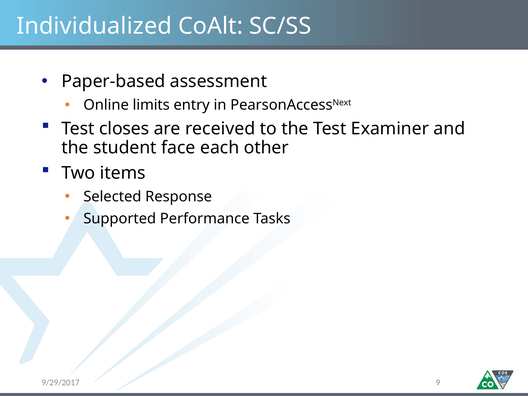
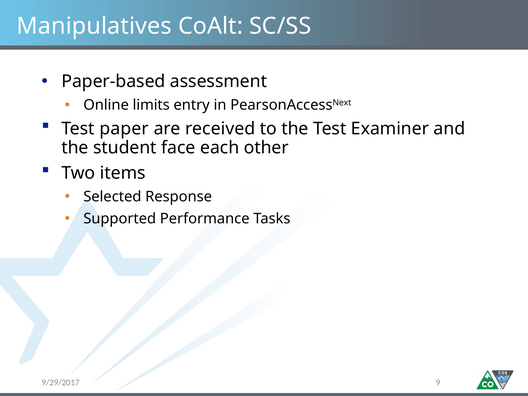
Individualized: Individualized -> Manipulatives
closes: closes -> paper
